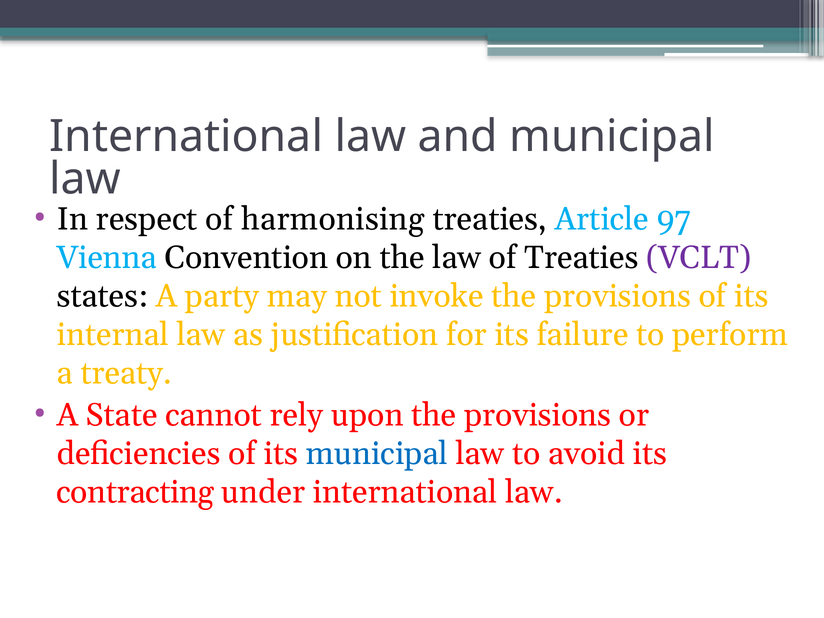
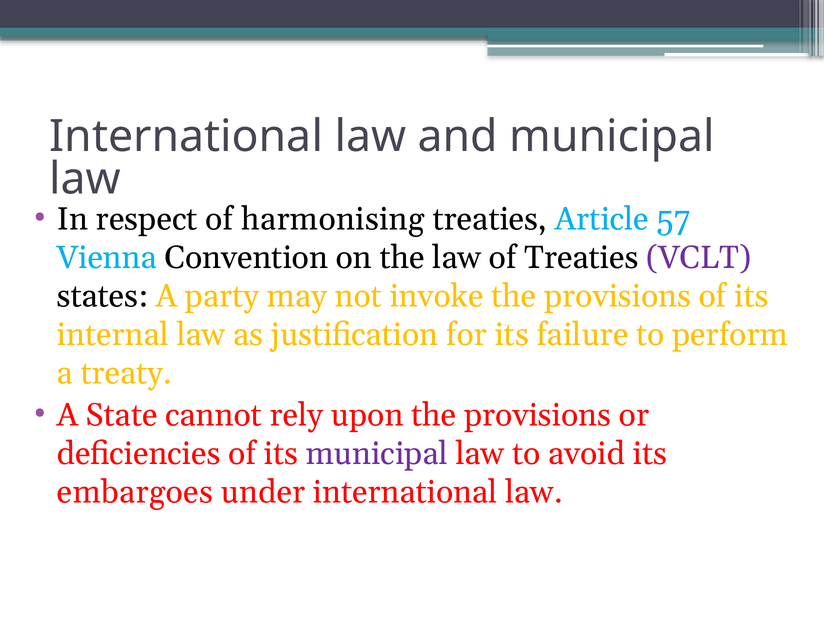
97: 97 -> 57
municipal at (377, 454) colour: blue -> purple
contracting: contracting -> embargoes
